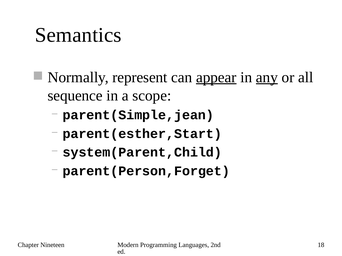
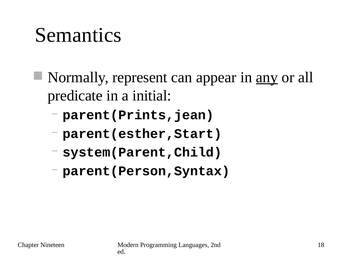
appear underline: present -> none
sequence: sequence -> predicate
scope: scope -> initial
parent(Simple,jean: parent(Simple,jean -> parent(Prints,jean
parent(Person,Forget: parent(Person,Forget -> parent(Person,Syntax
